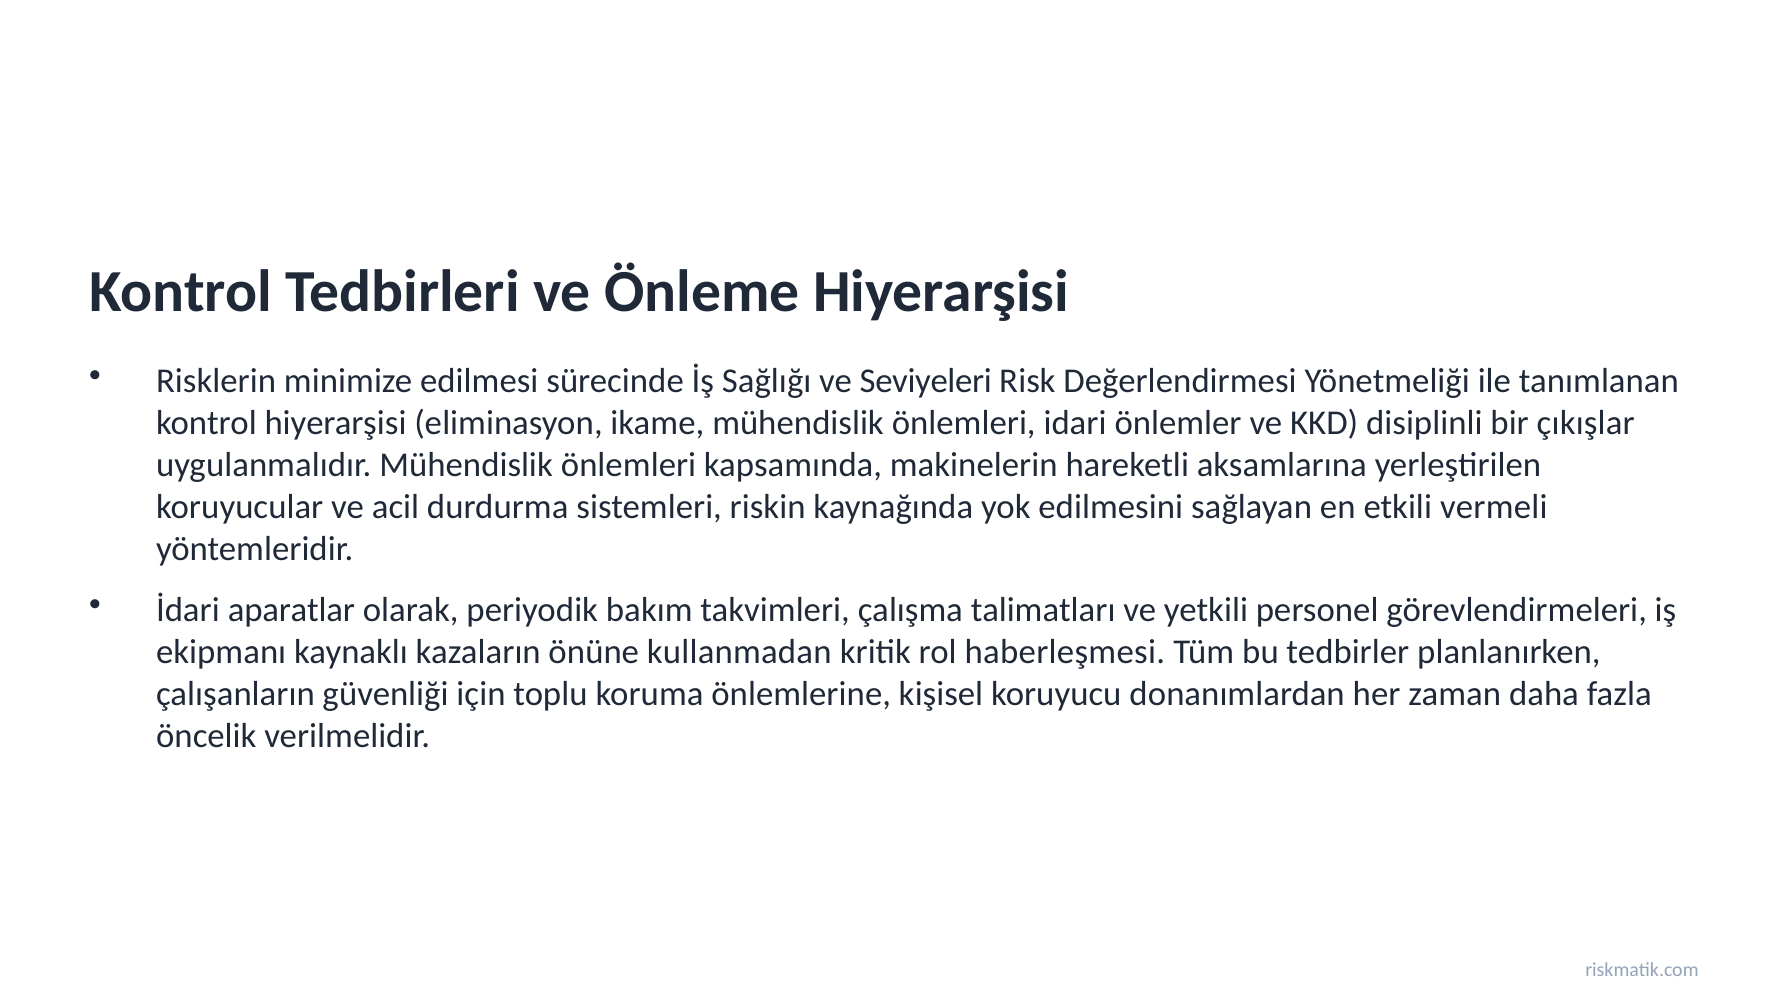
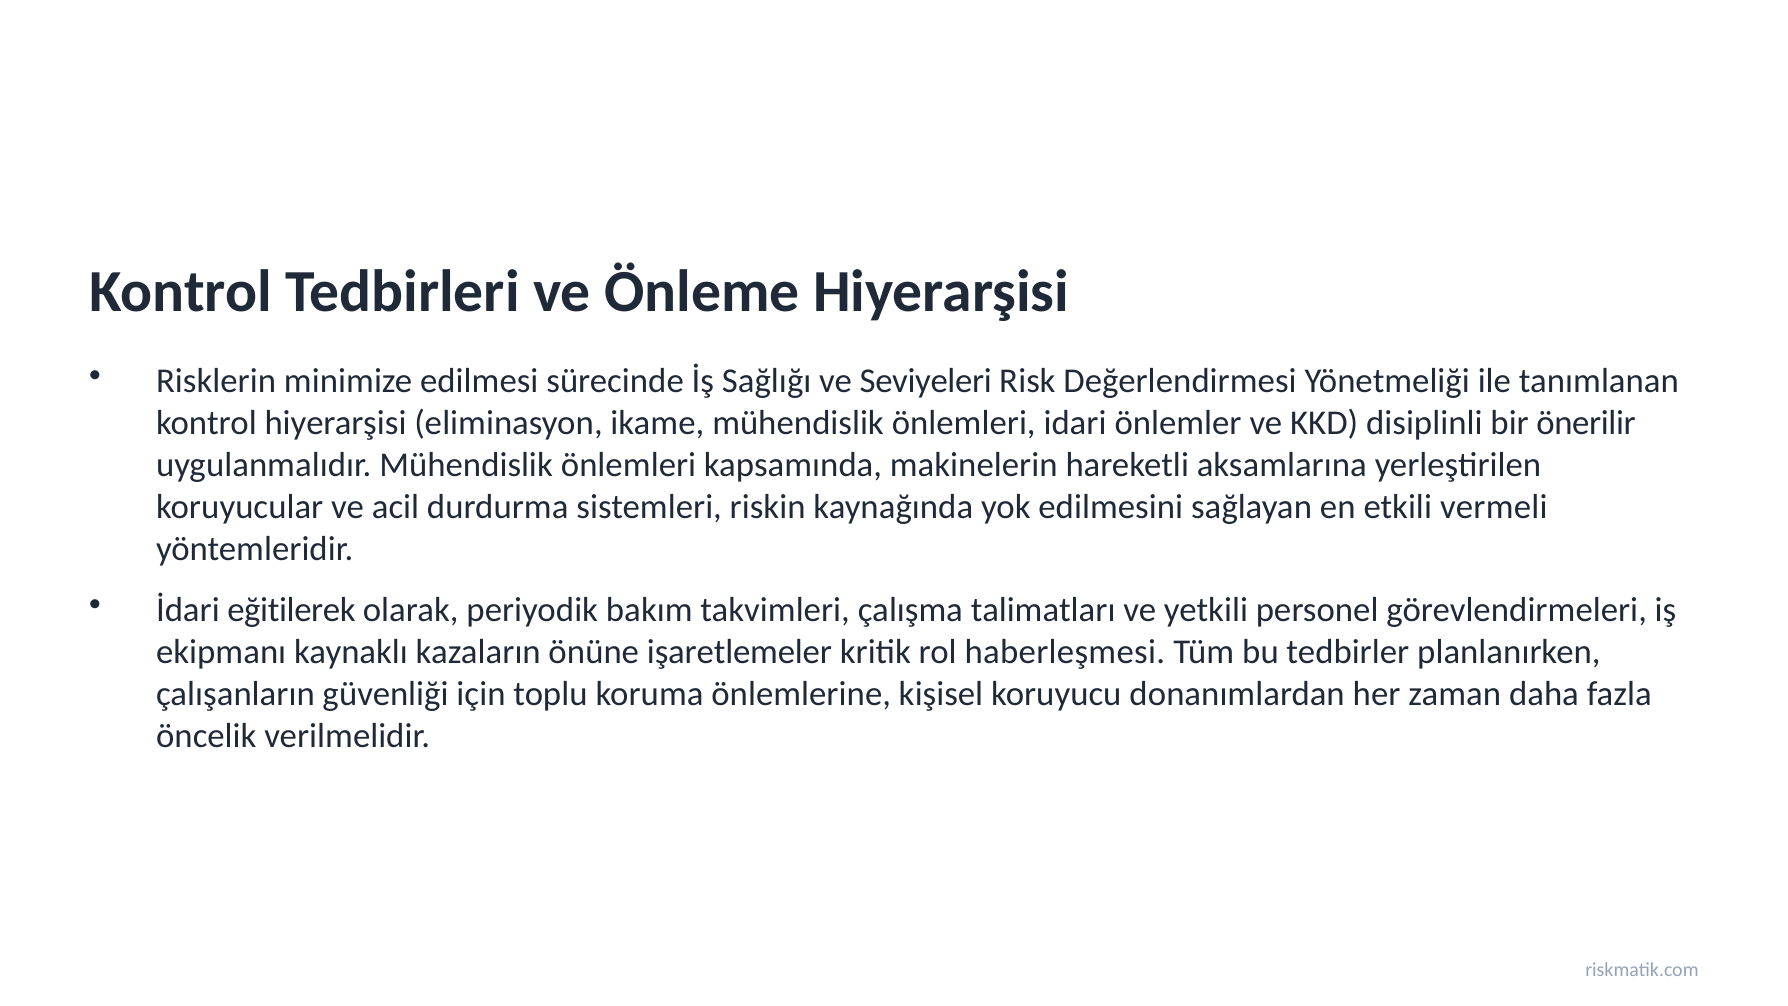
çıkışlar: çıkışlar -> önerilir
aparatlar: aparatlar -> eğitilerek
kullanmadan: kullanmadan -> işaretlemeler
